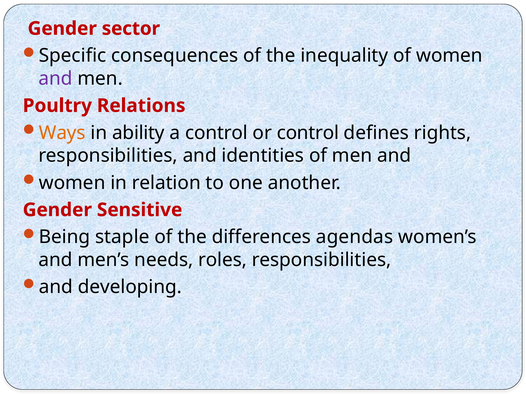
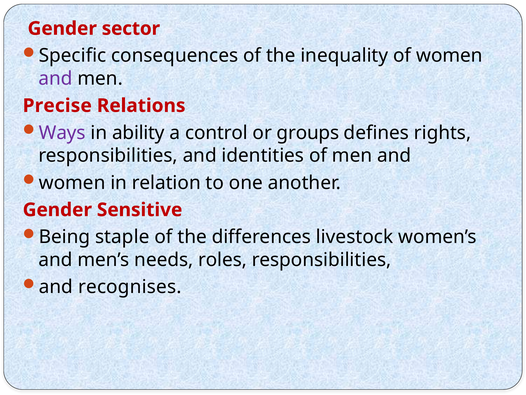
Poultry: Poultry -> Precise
Ways colour: orange -> purple
or control: control -> groups
agendas: agendas -> livestock
developing: developing -> recognises
